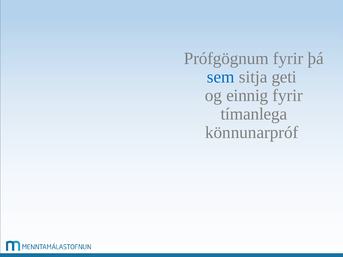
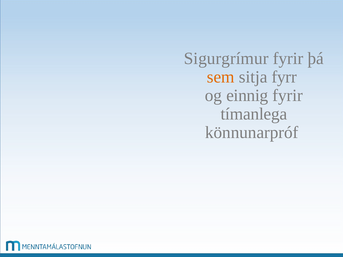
Prófgögnum: Prófgögnum -> Sigurgrímur
sem colour: blue -> orange
geti: geti -> fyrr
